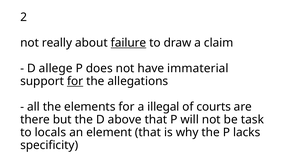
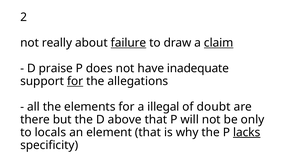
claim underline: none -> present
allege: allege -> praise
immaterial: immaterial -> inadequate
courts: courts -> doubt
task: task -> only
lacks underline: none -> present
